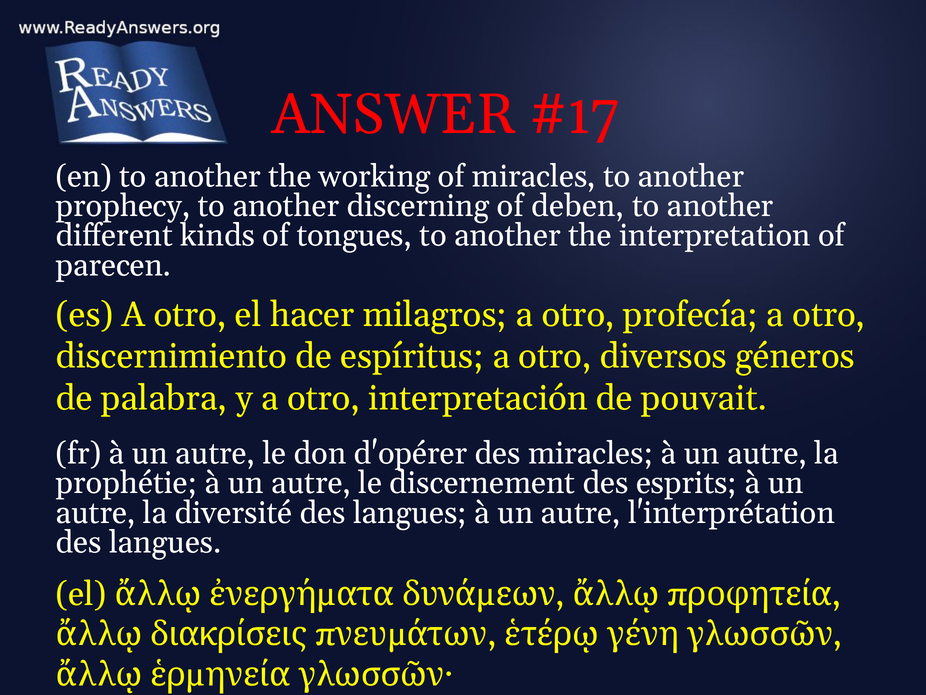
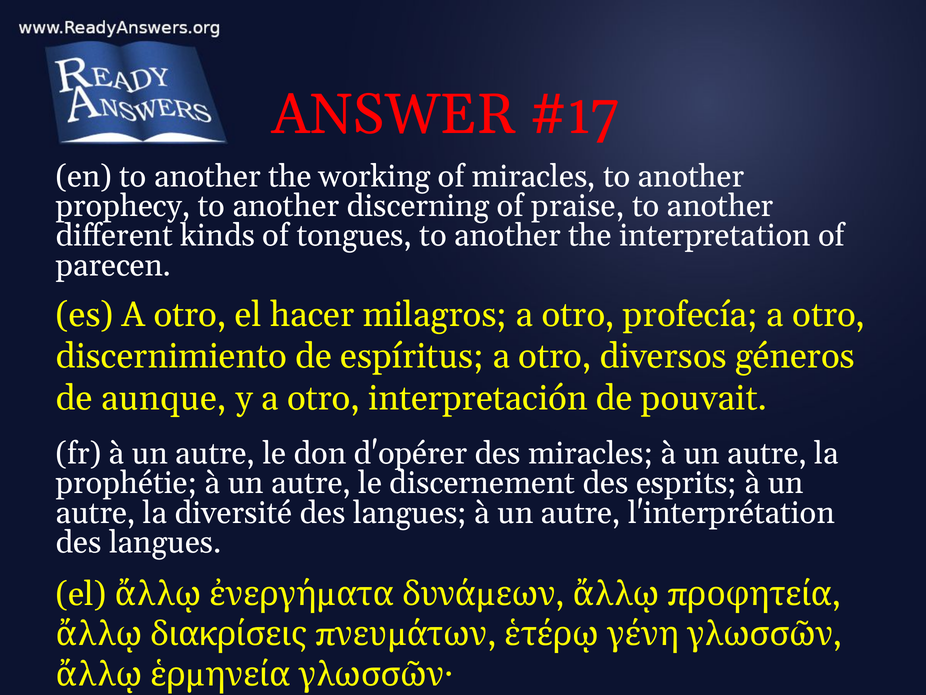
deben: deben -> praise
palabra: palabra -> aunque
